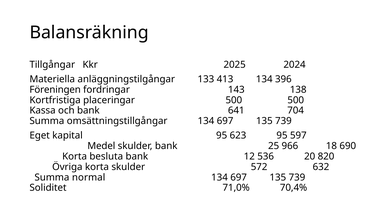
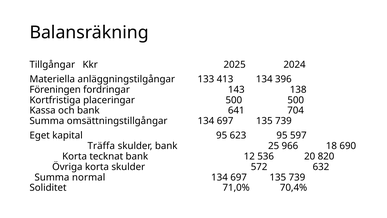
Medel: Medel -> Träffa
besluta: besluta -> tecknat
